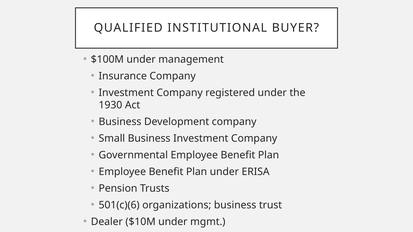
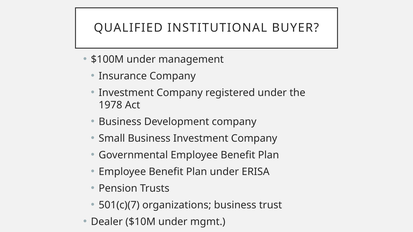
1930: 1930 -> 1978
501(c)(6: 501(c)(6 -> 501(c)(7
